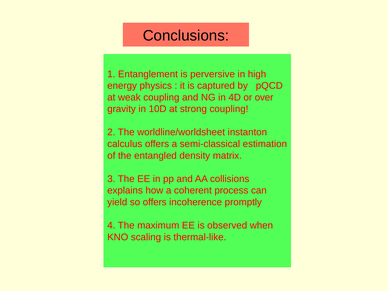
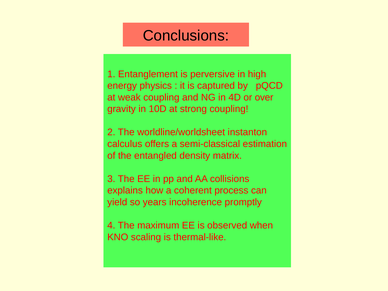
so offers: offers -> years
